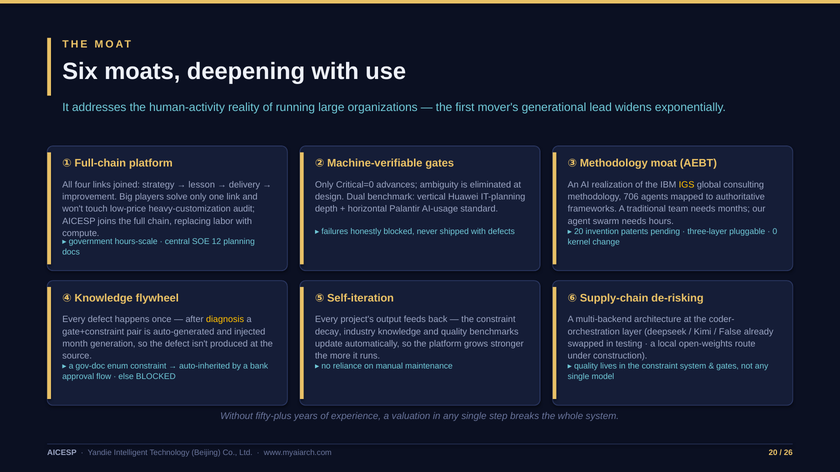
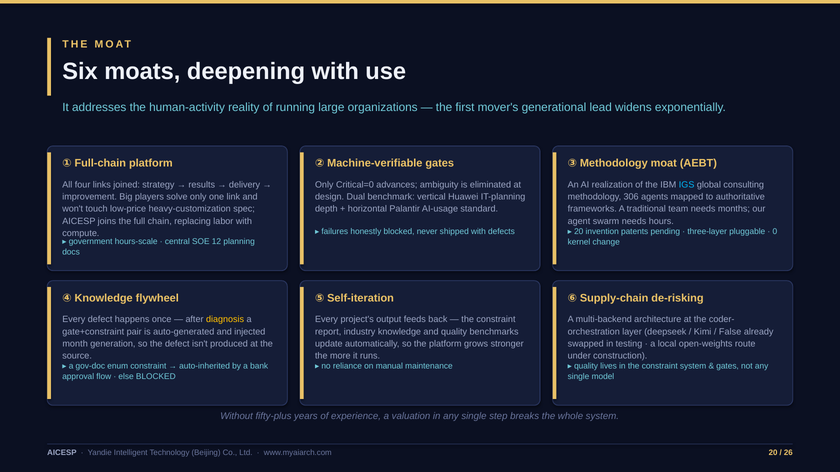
lesson: lesson -> results
IGS colour: yellow -> light blue
706: 706 -> 306
audit: audit -> spec
decay: decay -> report
